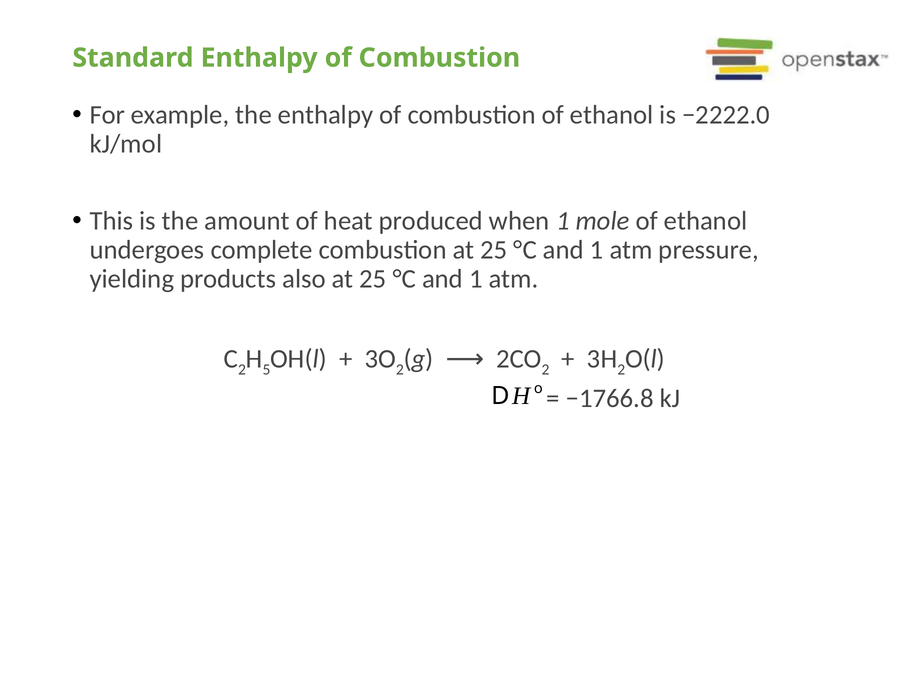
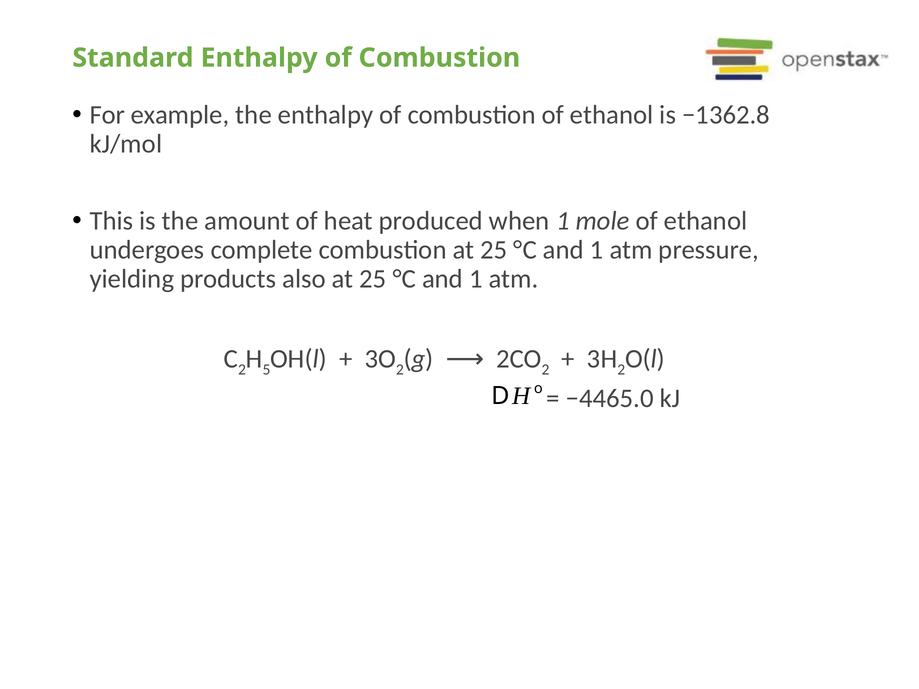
−2222.0: −2222.0 -> −1362.8
−1766.8: −1766.8 -> −4465.0
